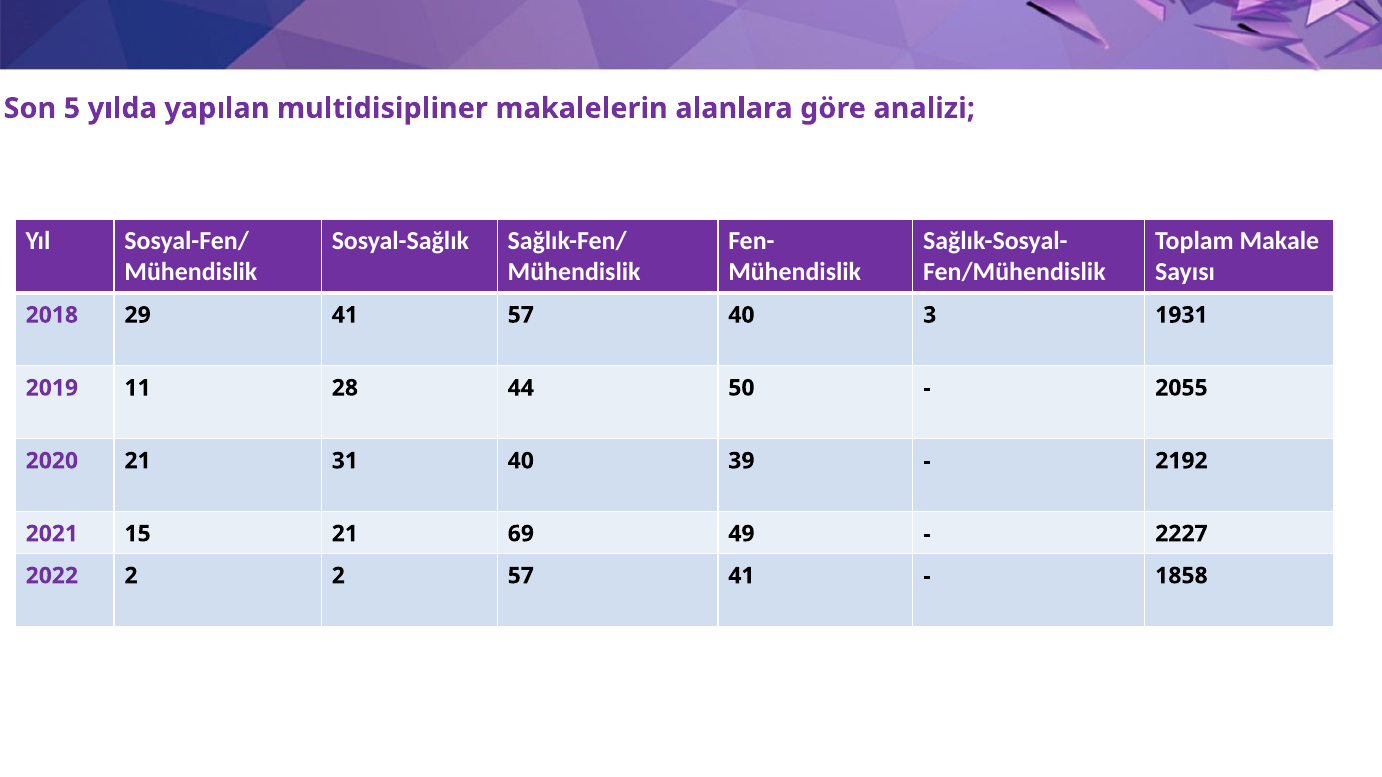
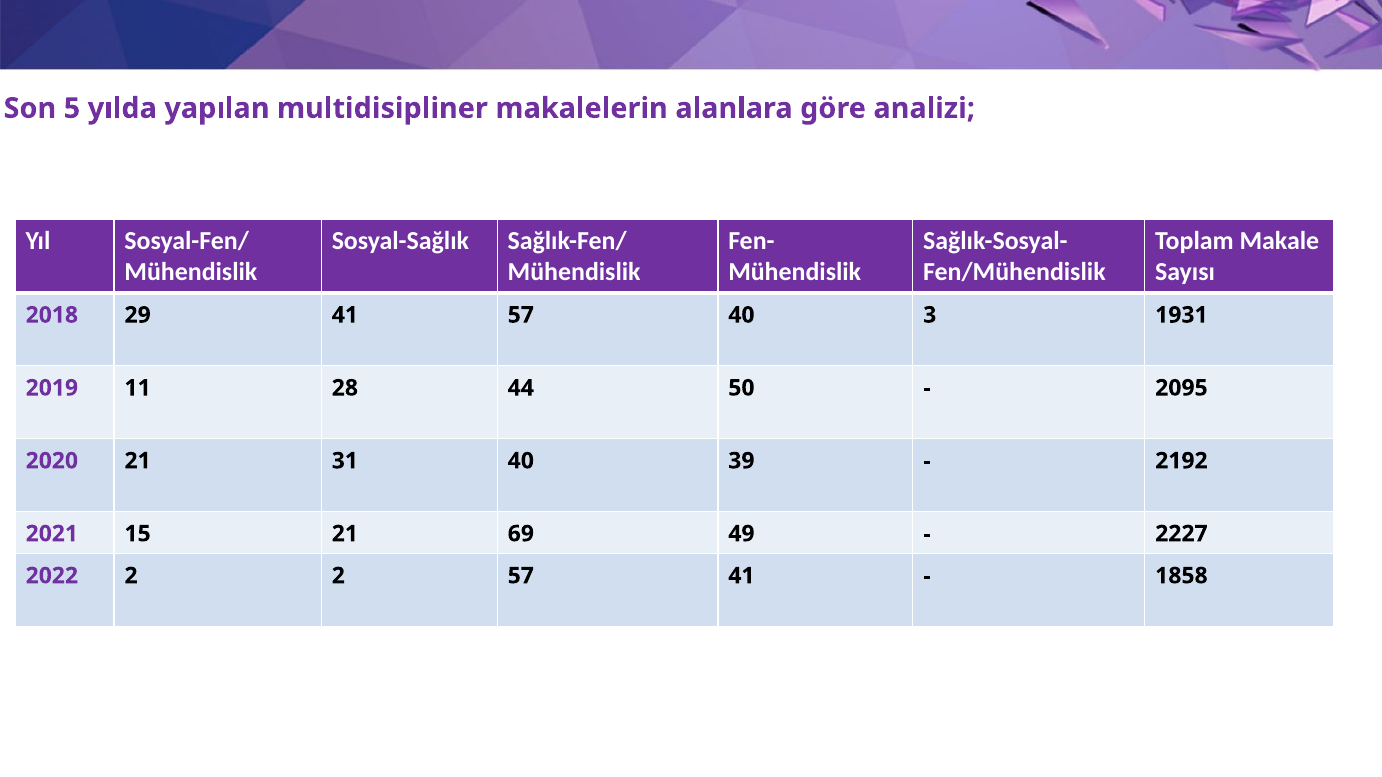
2055: 2055 -> 2095
